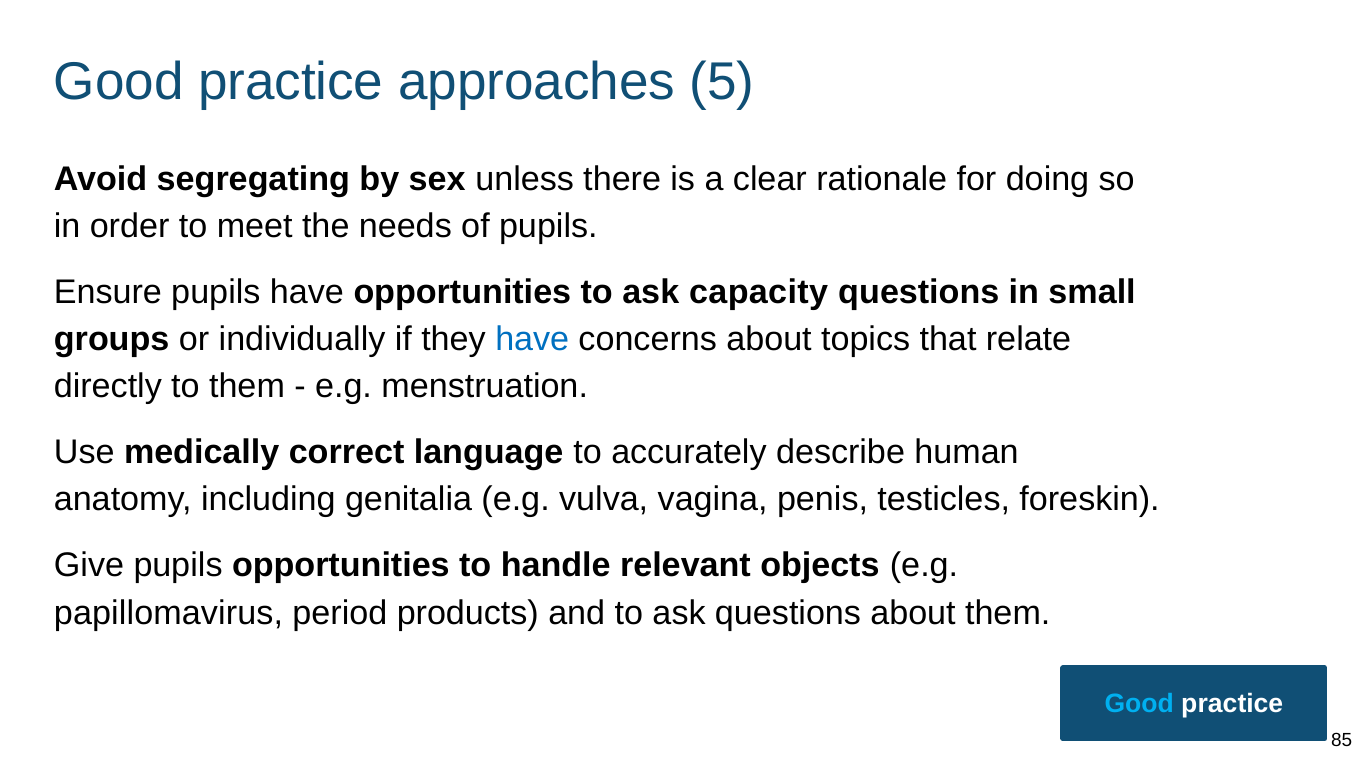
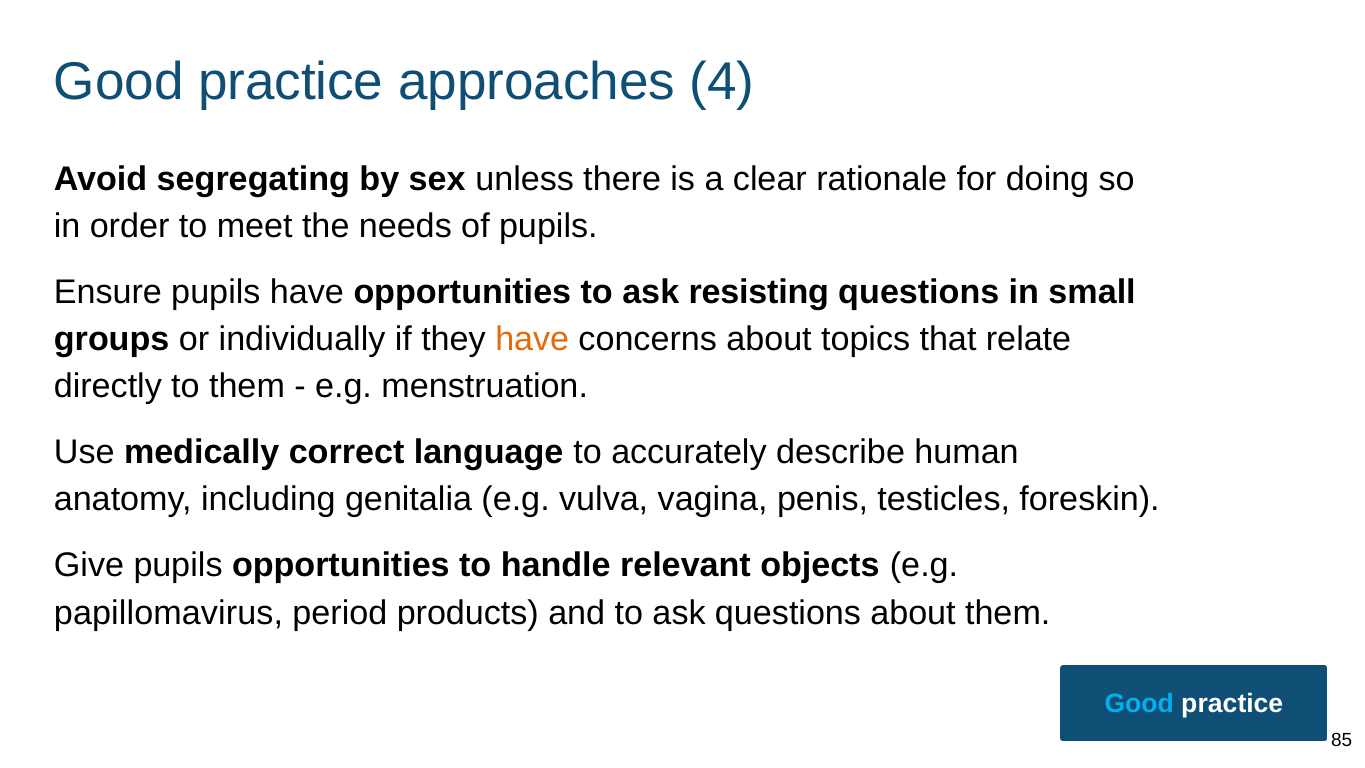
5: 5 -> 4
capacity: capacity -> resisting
have at (532, 339) colour: blue -> orange
